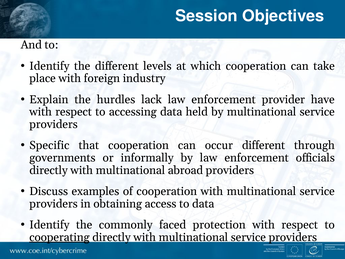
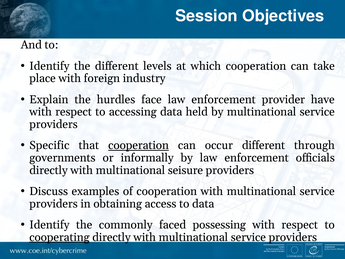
lack: lack -> face
cooperation at (139, 145) underline: none -> present
abroad: abroad -> seisure
protection: protection -> possessing
